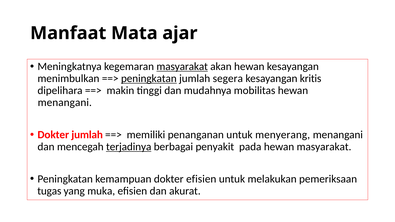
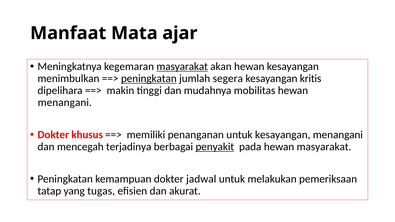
Dokter jumlah: jumlah -> khusus
untuk menyerang: menyerang -> kesayangan
terjadinya underline: present -> none
penyakit underline: none -> present
dokter efisien: efisien -> jadwal
tugas: tugas -> tatap
muka: muka -> tugas
